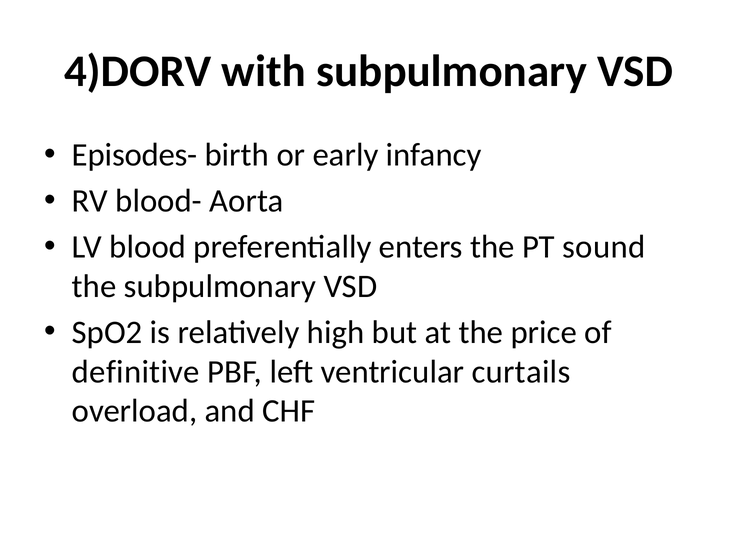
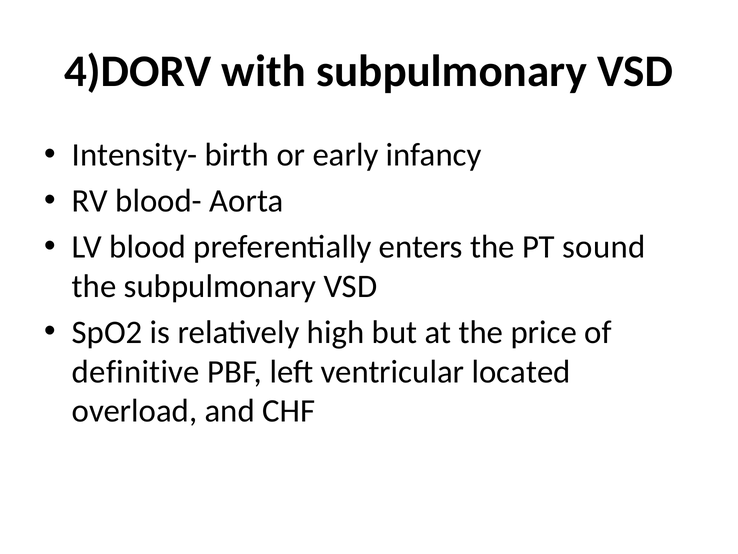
Episodes-: Episodes- -> Intensity-
curtails: curtails -> located
